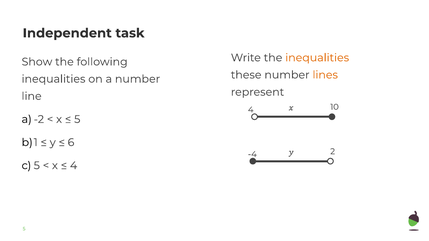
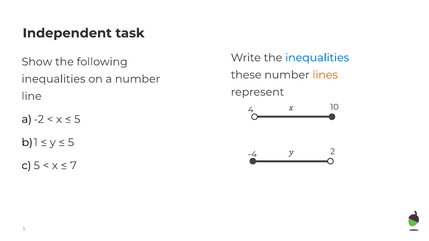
inequalities at (317, 58) colour: orange -> blue
6 at (71, 143): 6 -> 5
4 at (74, 166): 4 -> 7
